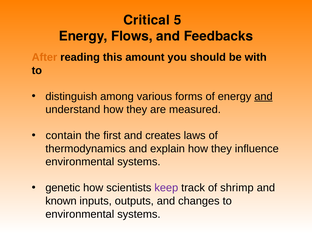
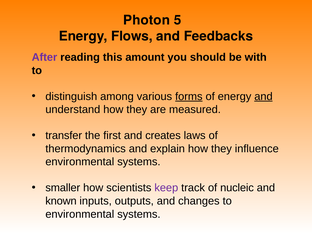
Critical: Critical -> Photon
After colour: orange -> purple
forms underline: none -> present
contain: contain -> transfer
genetic: genetic -> smaller
shrimp: shrimp -> nucleic
